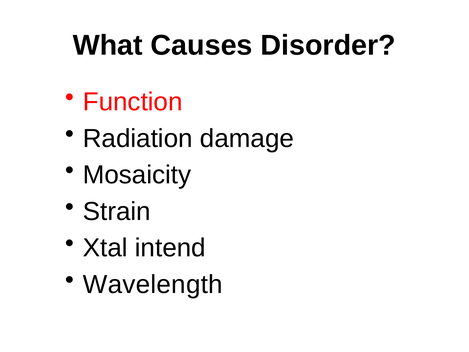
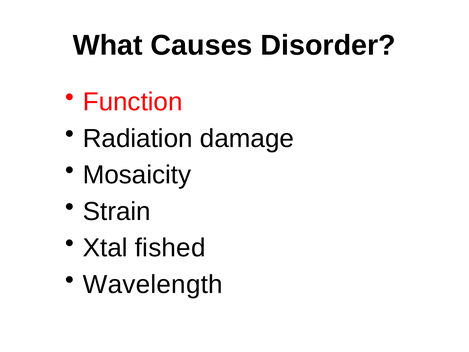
intend: intend -> fished
